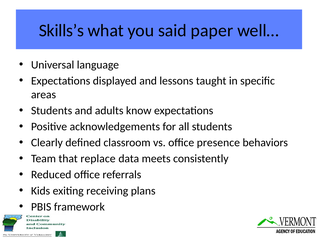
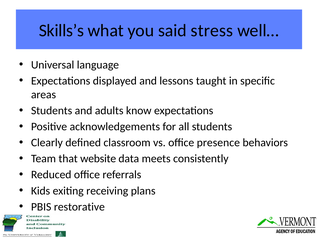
paper: paper -> stress
replace: replace -> website
framework: framework -> restorative
